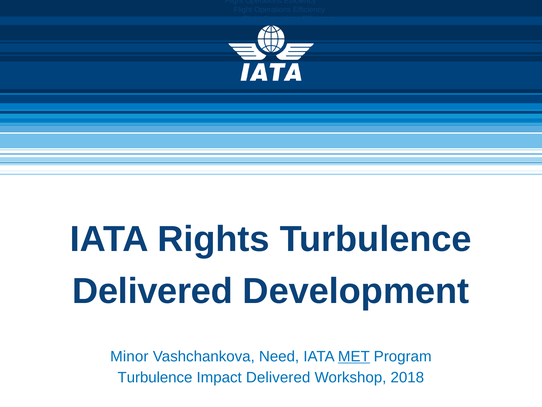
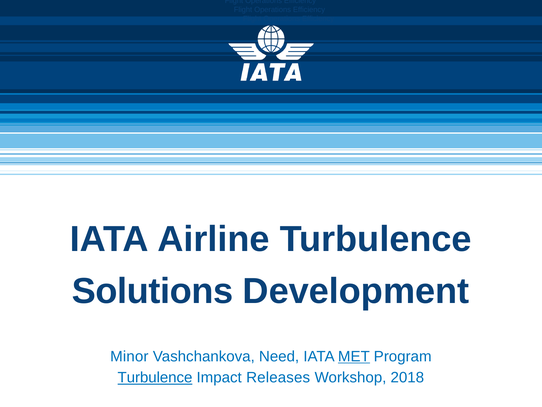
Rights: Rights -> Airline
Delivered at (153, 291): Delivered -> Solutions
Turbulence at (155, 377) underline: none -> present
Impact Delivered: Delivered -> Releases
